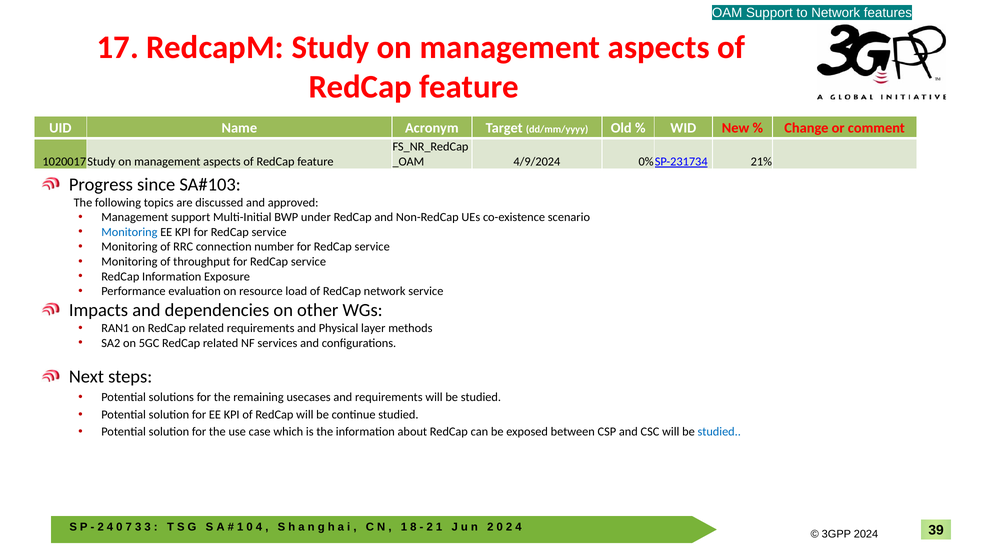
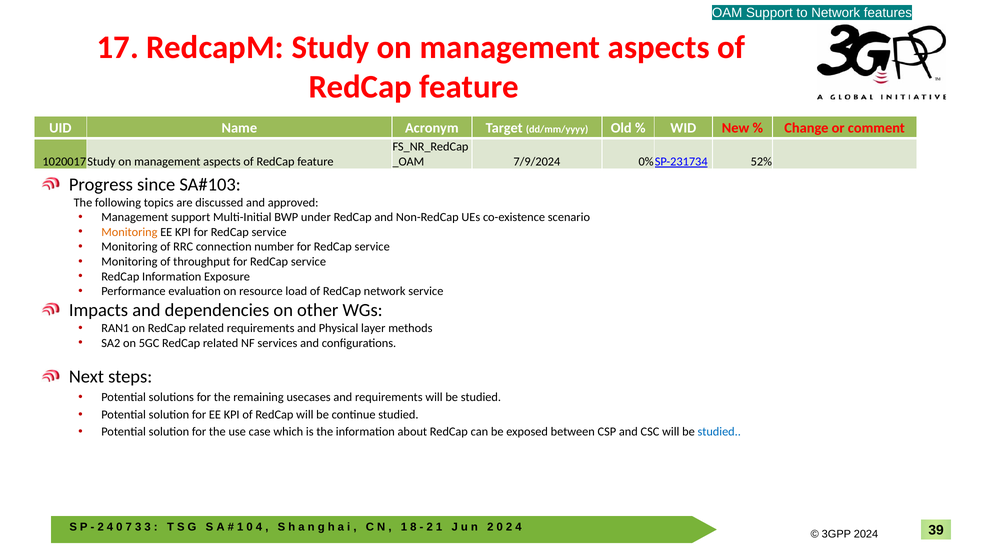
4/9/2024: 4/9/2024 -> 7/9/2024
21%: 21% -> 52%
Monitoring at (129, 232) colour: blue -> orange
